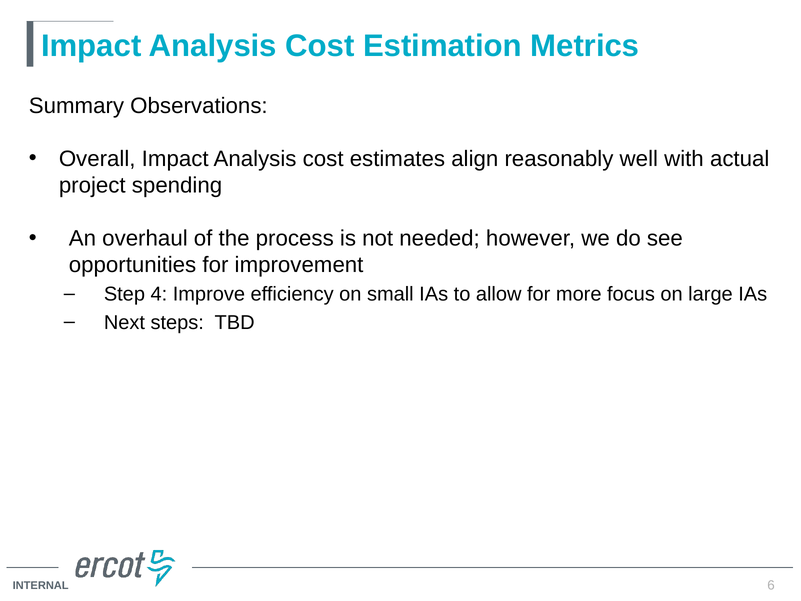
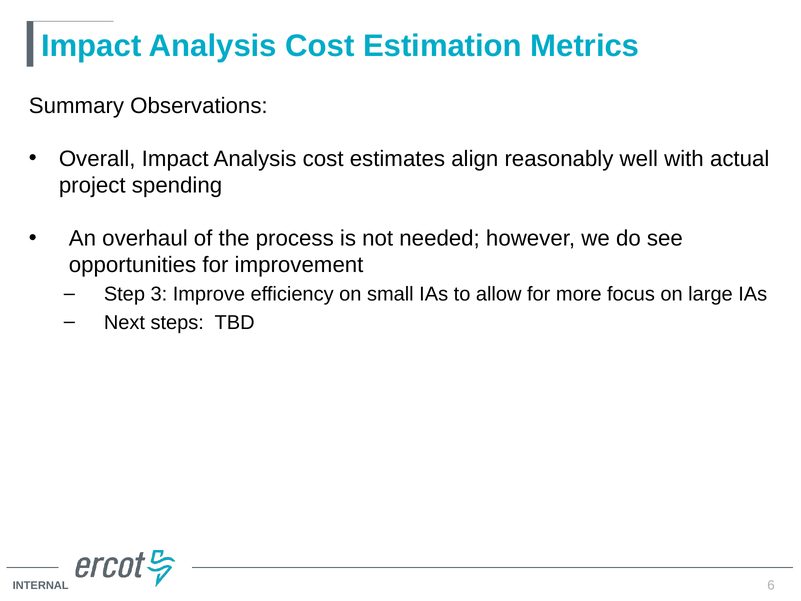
4: 4 -> 3
